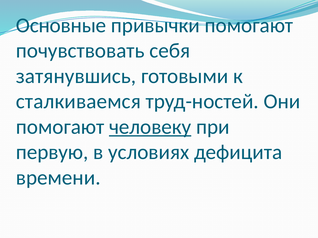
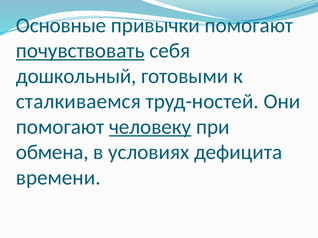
почувствовать underline: none -> present
затянувшись: затянувшись -> дошкольный
первую: первую -> обмена
